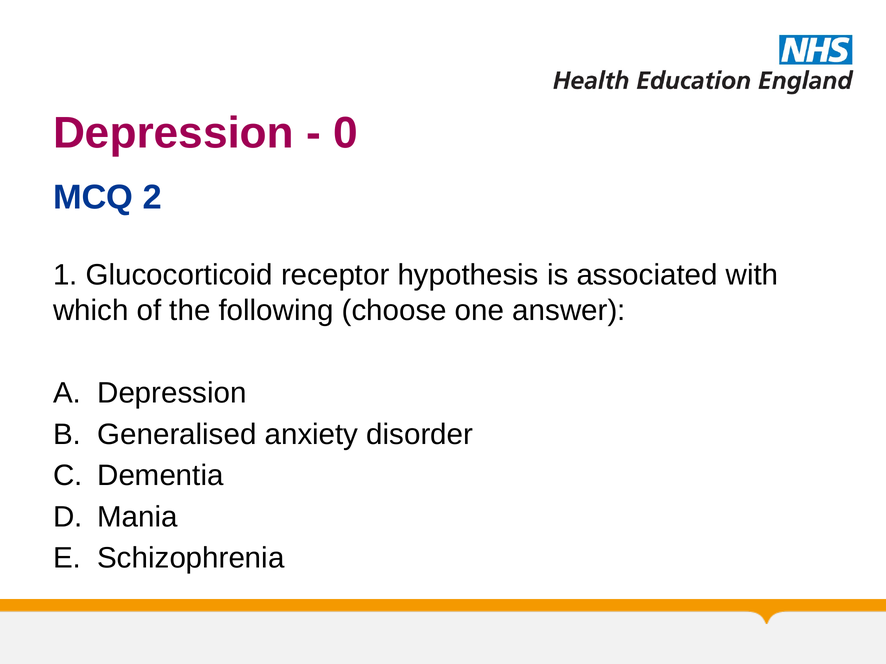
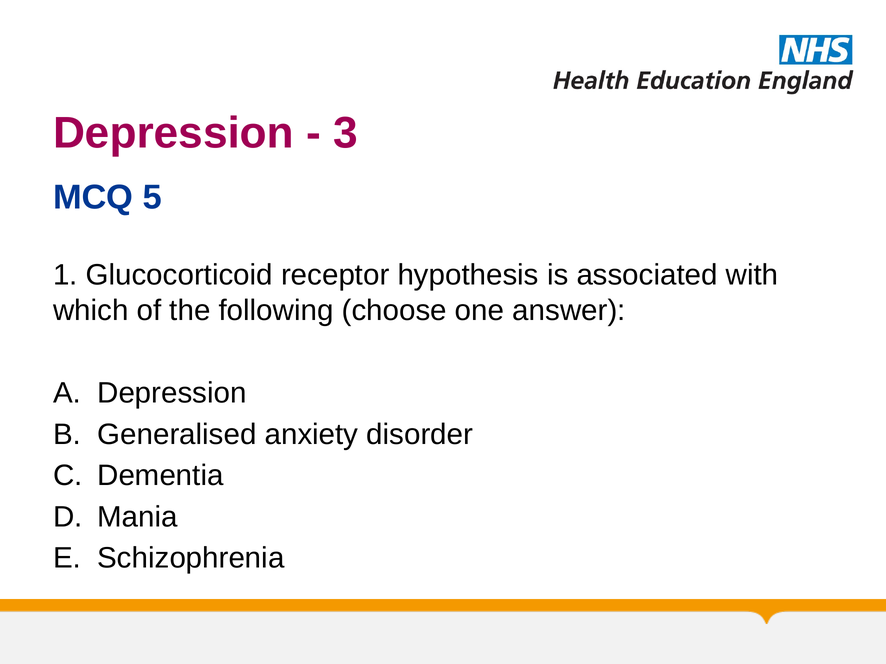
0: 0 -> 3
2: 2 -> 5
